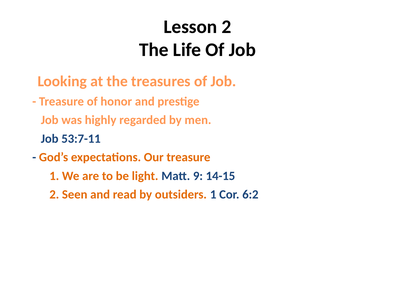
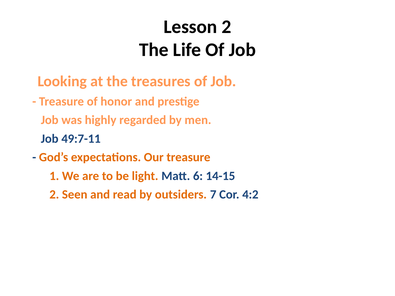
53:7-11: 53:7-11 -> 49:7-11
9: 9 -> 6
outsiders 1: 1 -> 7
6:2: 6:2 -> 4:2
